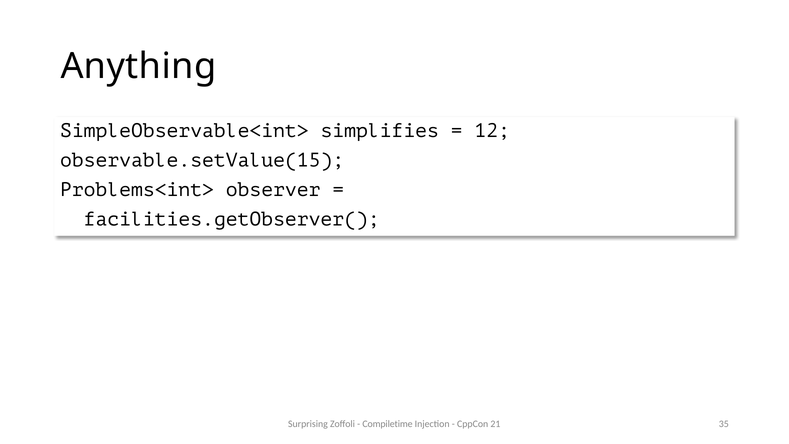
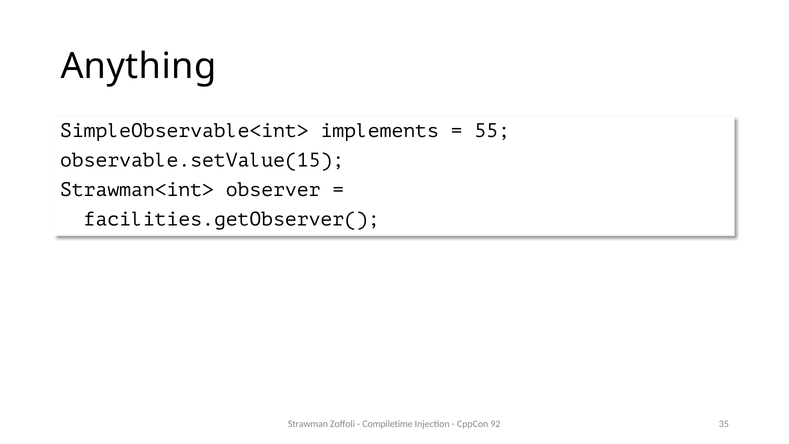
simplifies: simplifies -> implements
12: 12 -> 55
Problems<int>: Problems<int> -> Strawman<int>
Surprising: Surprising -> Strawman
21: 21 -> 92
